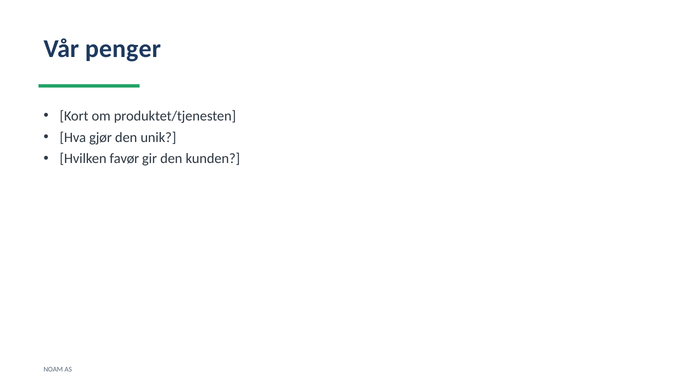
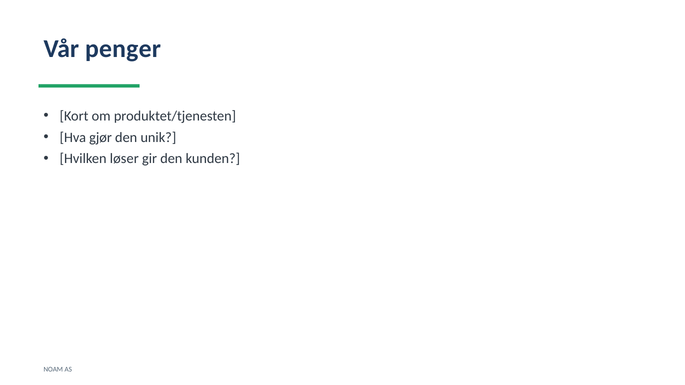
favør: favør -> løser
